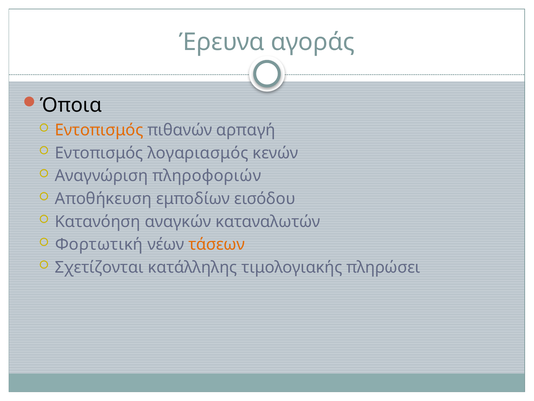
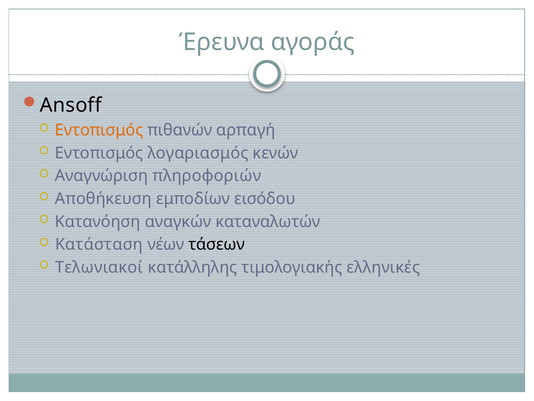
Όποια: Όποια -> Ansoff
Φορτωτική: Φορτωτική -> Κατάσταση
τάσεων colour: orange -> black
Σχετίζονται: Σχετίζονται -> Τελωνιακοί
πληρώσει: πληρώσει -> ελληνικές
